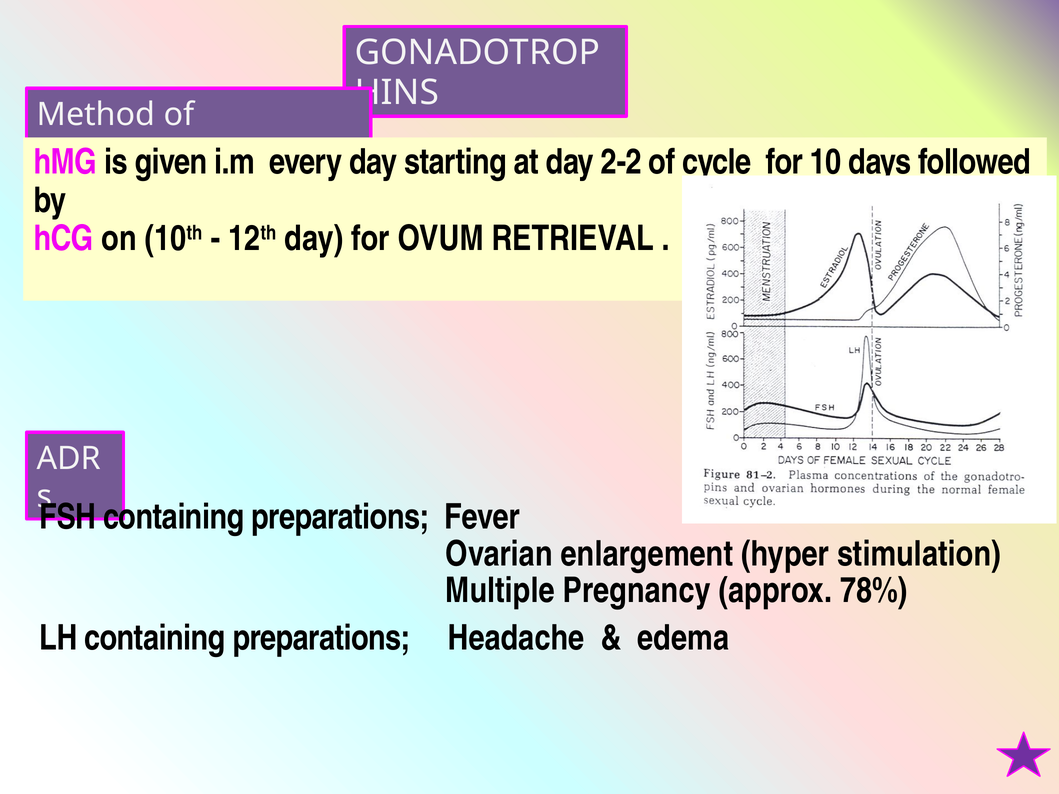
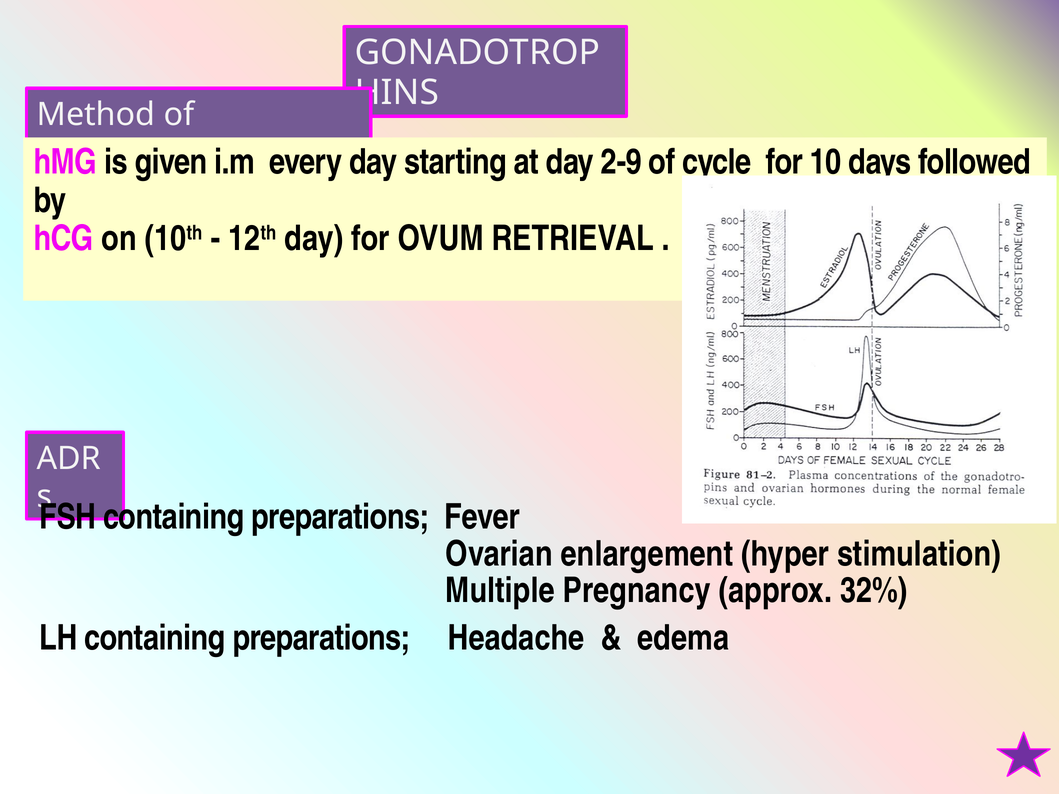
2-2: 2-2 -> 2-9
78%: 78% -> 32%
